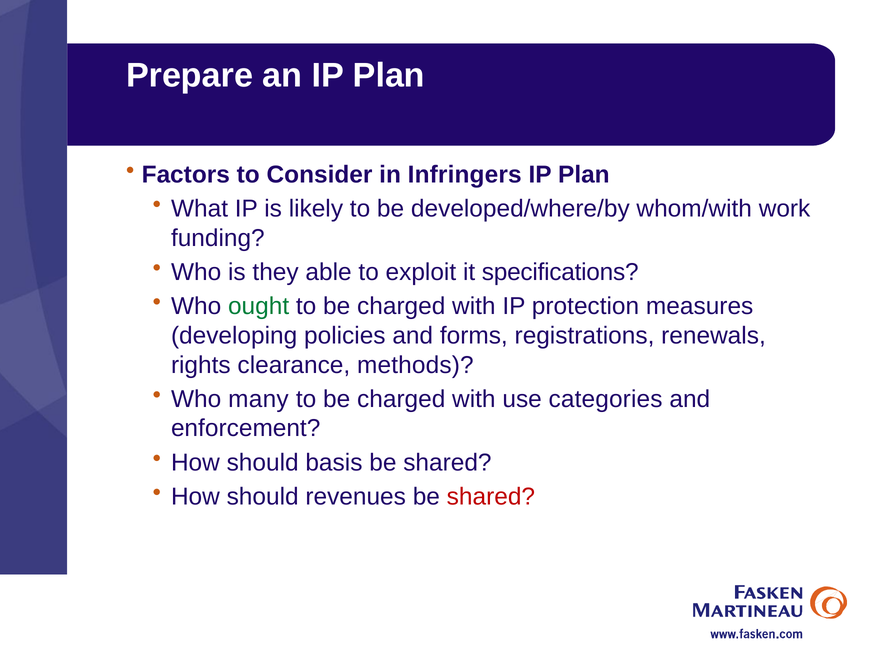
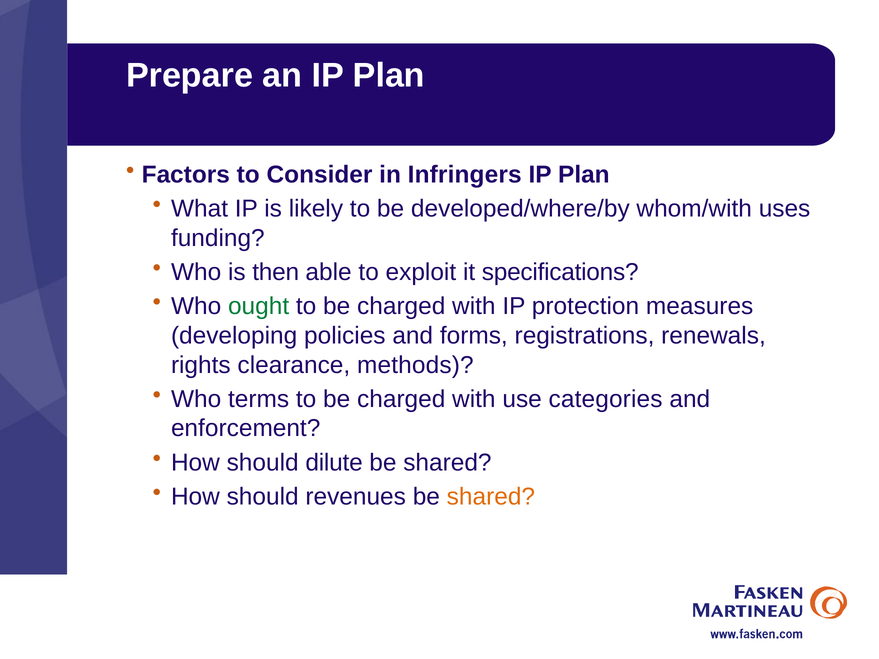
work: work -> uses
they: they -> then
many: many -> terms
basis: basis -> dilute
shared at (491, 497) colour: red -> orange
